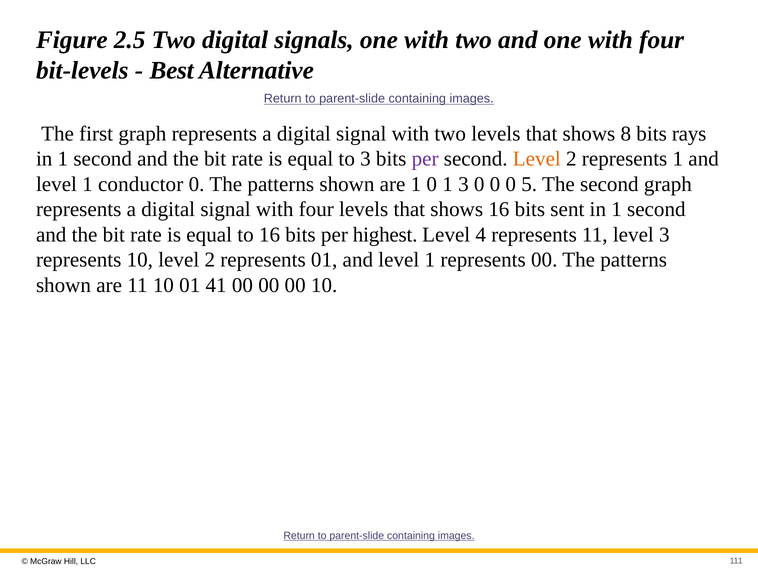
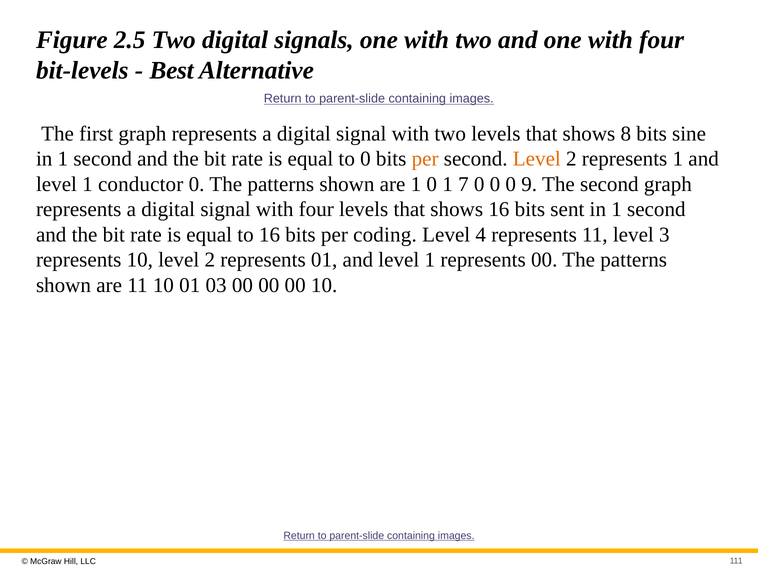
rays: rays -> sine
to 3: 3 -> 0
per at (425, 159) colour: purple -> orange
1 3: 3 -> 7
5: 5 -> 9
highest: highest -> coding
41: 41 -> 03
